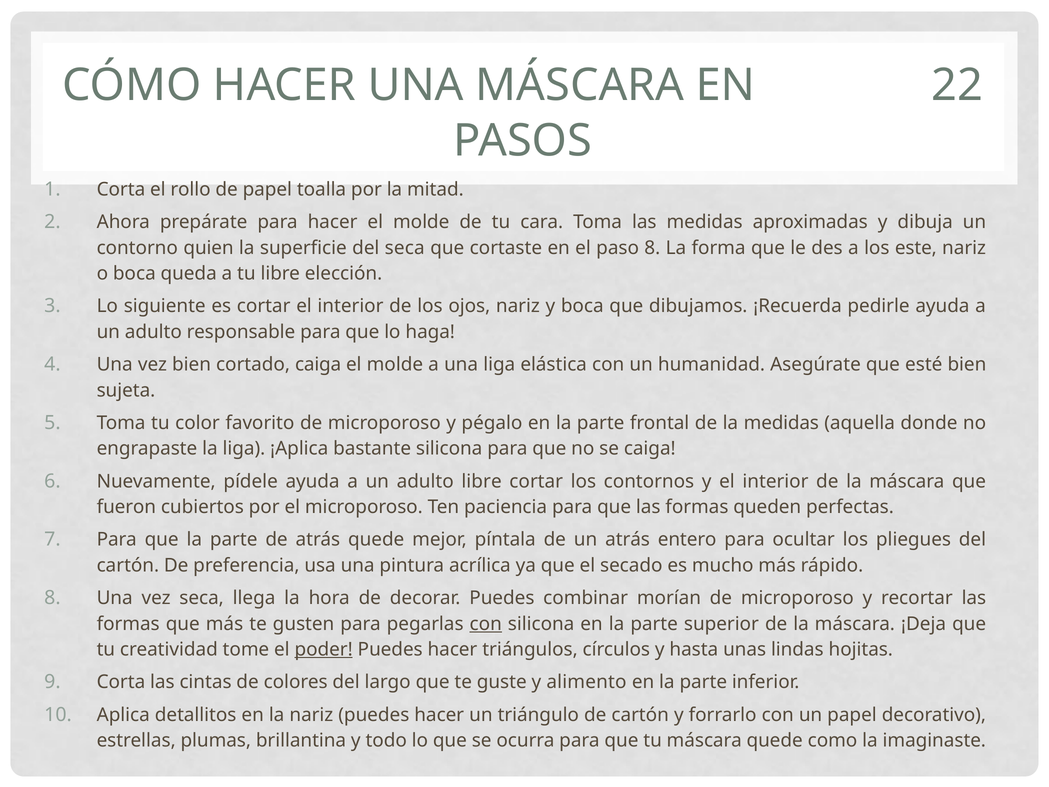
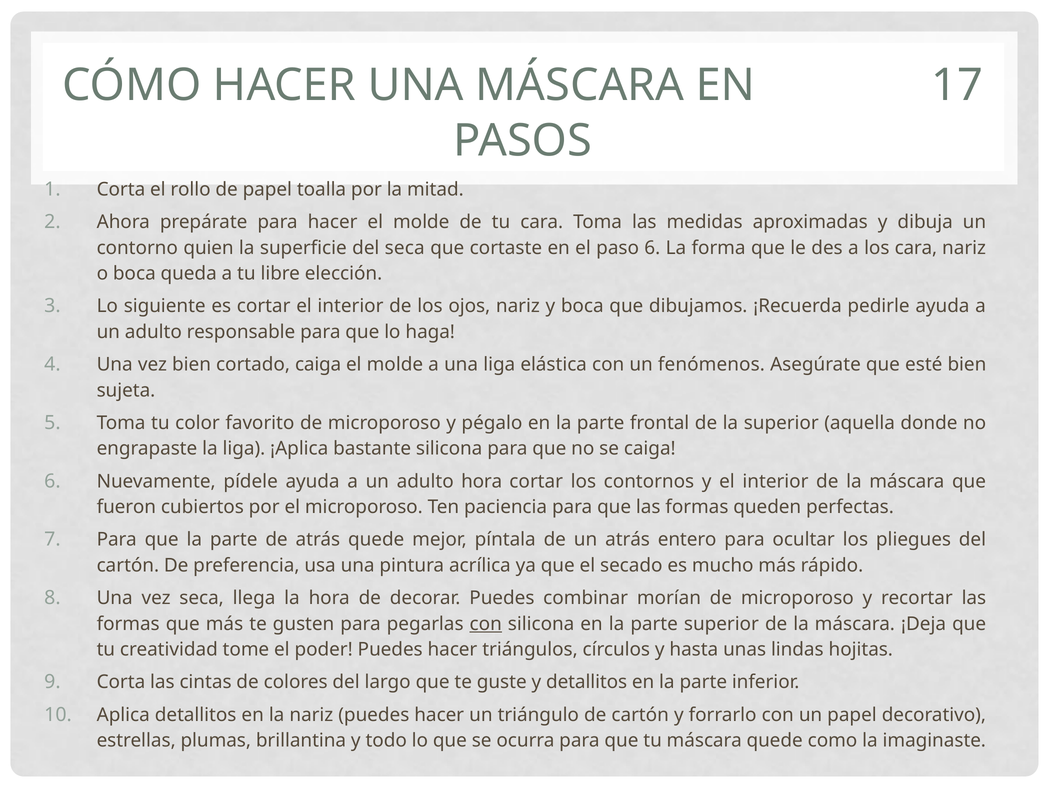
22: 22 -> 17
paso 8: 8 -> 6
los este: este -> cara
humanidad: humanidad -> fenómenos
la medidas: medidas -> superior
adulto libre: libre -> hora
poder underline: present -> none
y alimento: alimento -> detallitos
